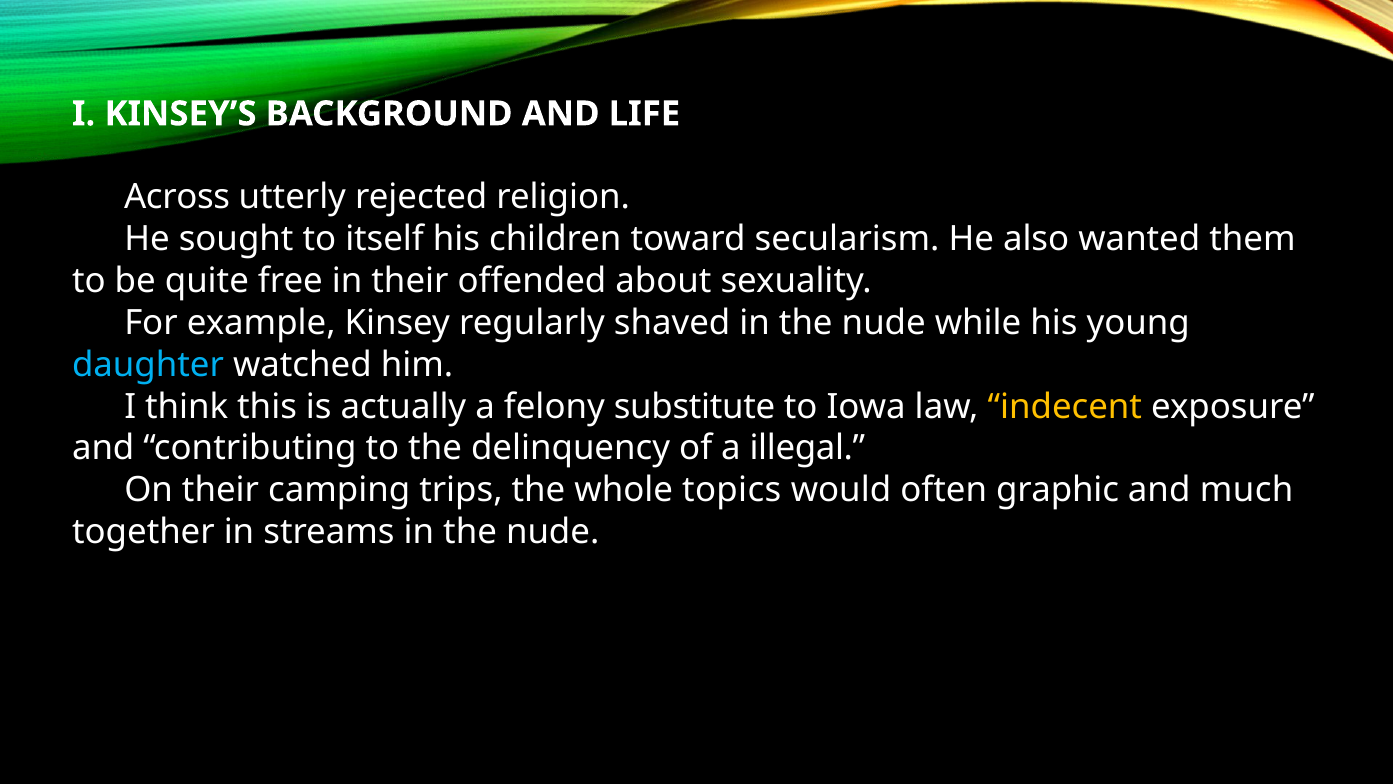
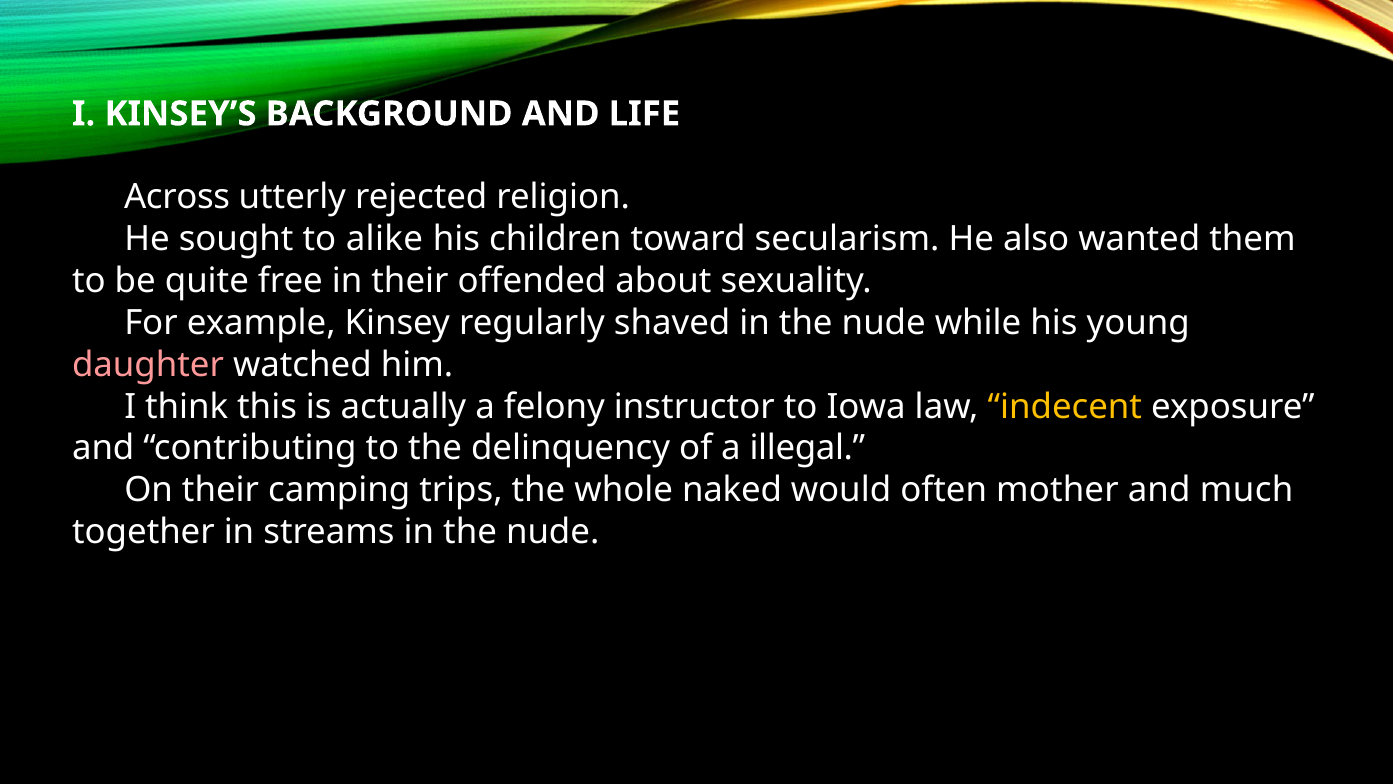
itself: itself -> alike
daughter colour: light blue -> pink
substitute: substitute -> instructor
topics: topics -> naked
graphic: graphic -> mother
